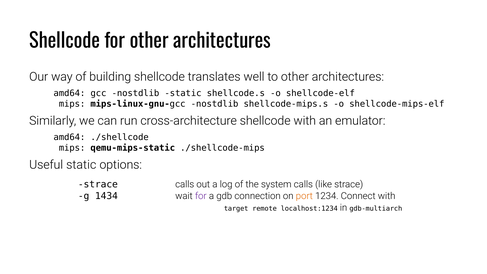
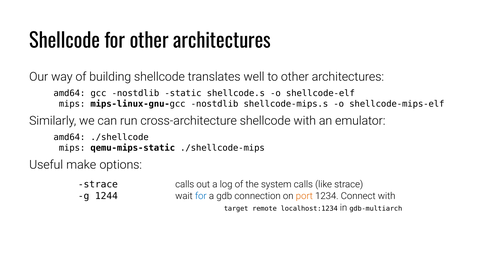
Useful static: static -> make
1434: 1434 -> 1244
for at (201, 196) colour: purple -> blue
